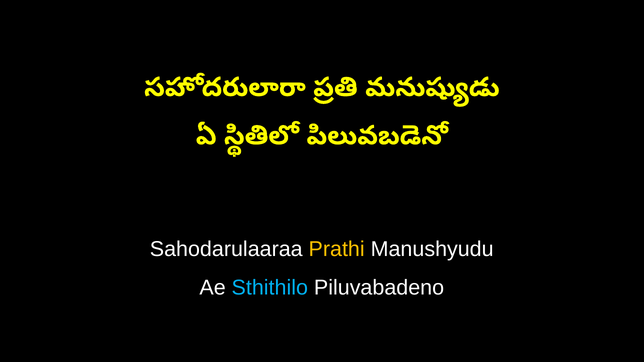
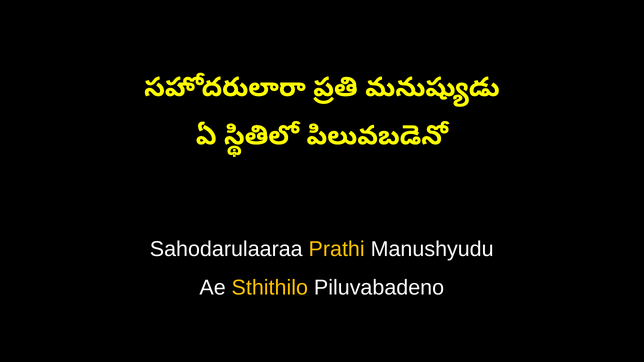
Sthithilo colour: light blue -> yellow
